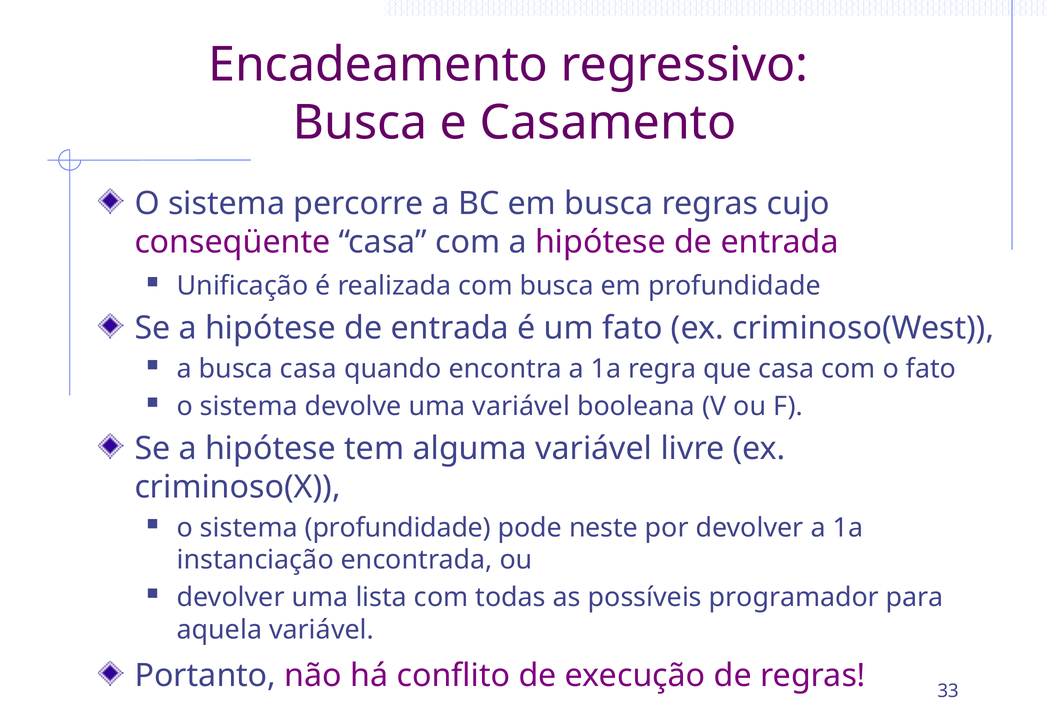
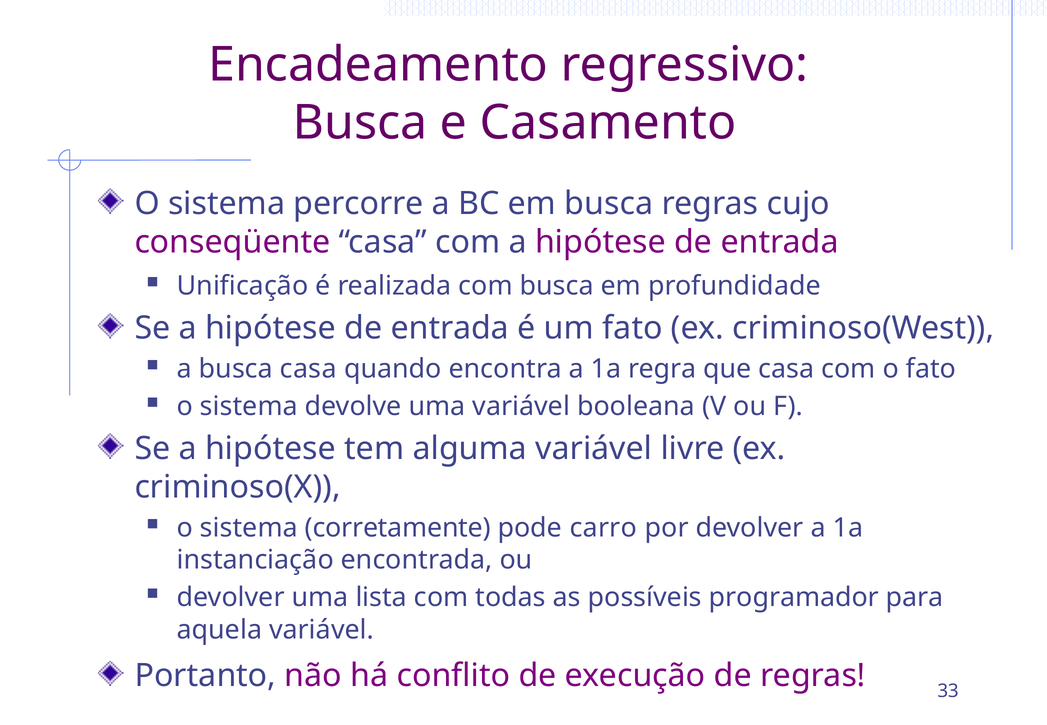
sistema profundidade: profundidade -> corretamente
neste: neste -> carro
